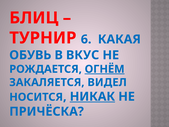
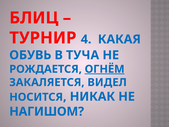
6: 6 -> 4
ВКУС: ВКУС -> ТУЧА
НИКАК underline: present -> none
ПРИЧЁСКА: ПРИЧЁСКА -> НАГИШОМ
